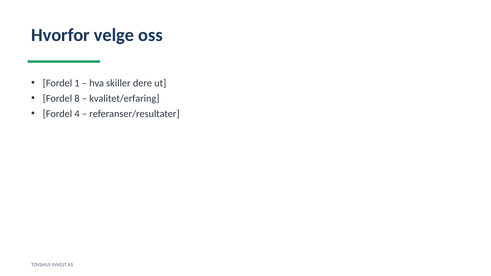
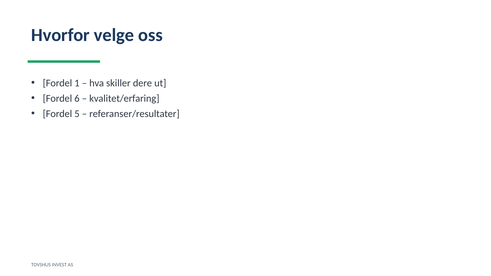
8: 8 -> 6
4: 4 -> 5
